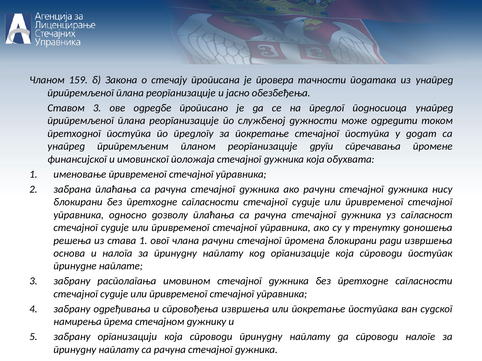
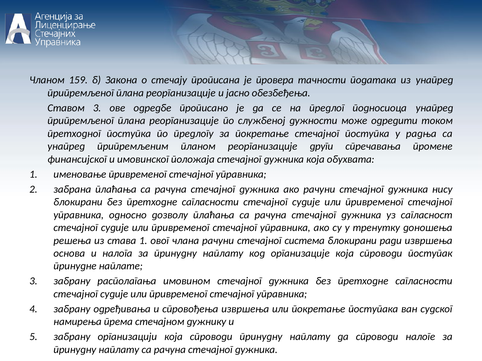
додат: додат -> радња
промена: промена -> система
